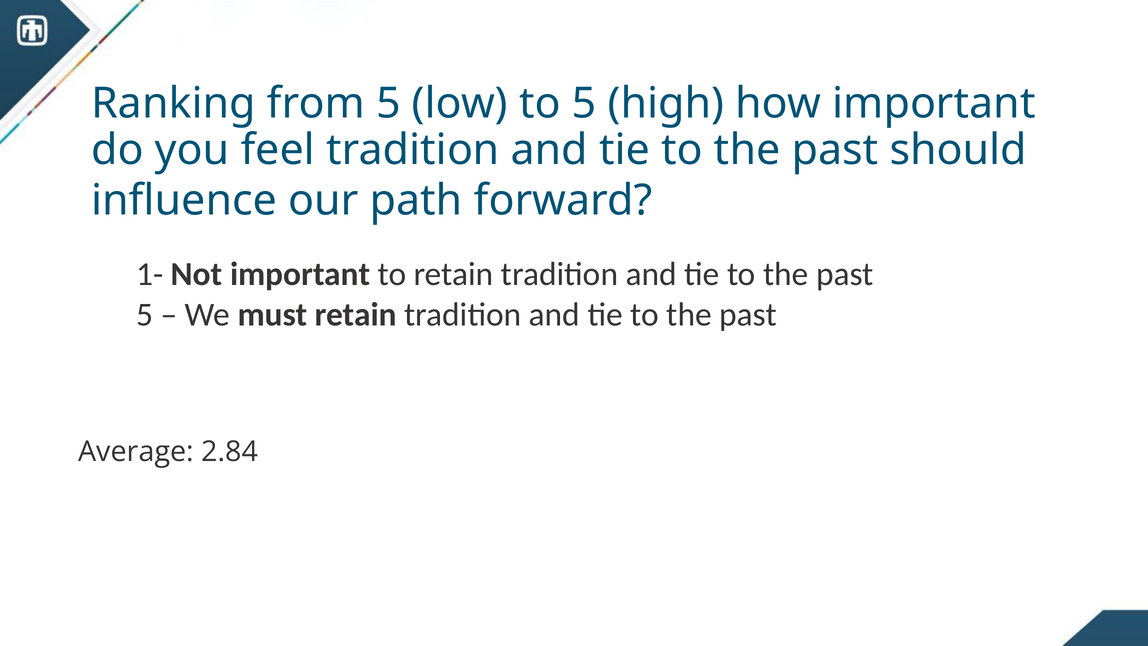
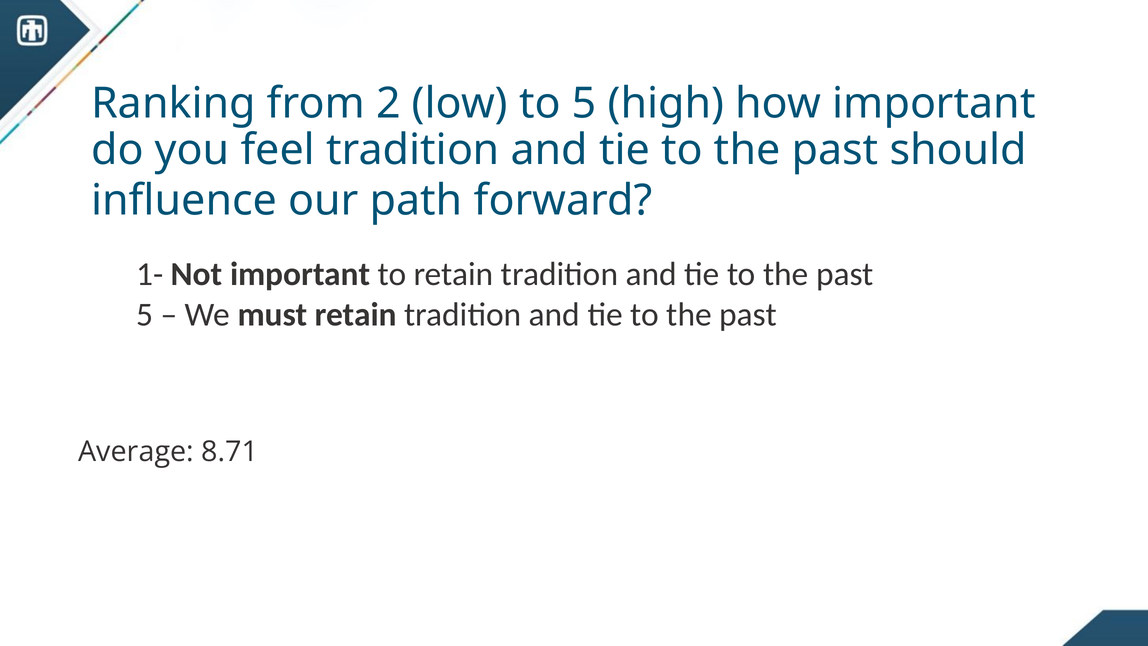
from 5: 5 -> 2
2.84: 2.84 -> 8.71
